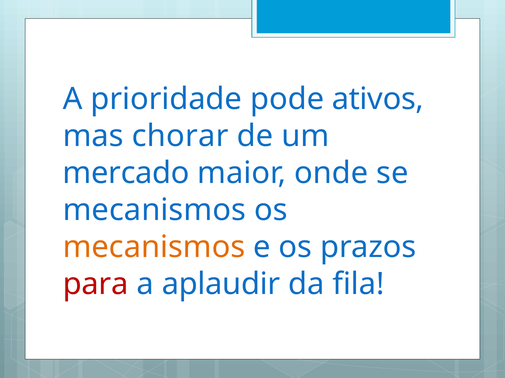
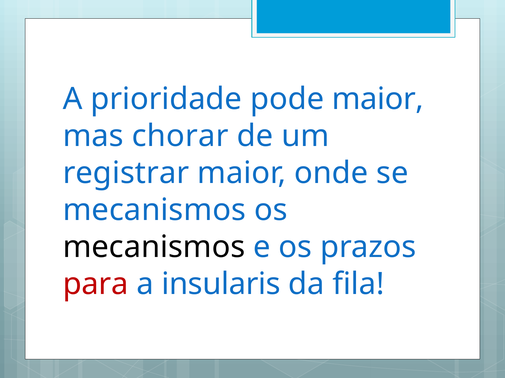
pode ativos: ativos -> maior
mercado: mercado -> registrar
mecanismos at (154, 247) colour: orange -> black
aplaudir: aplaudir -> insularis
